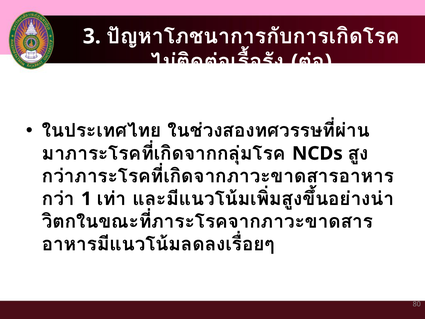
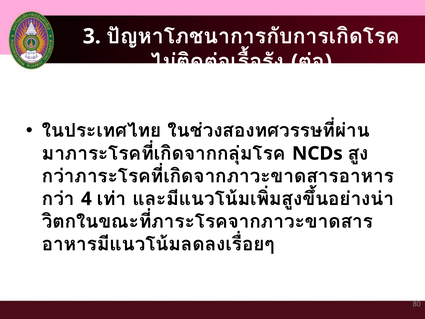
1: 1 -> 4
